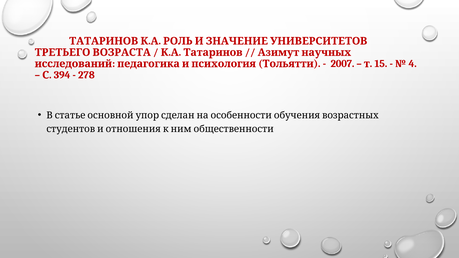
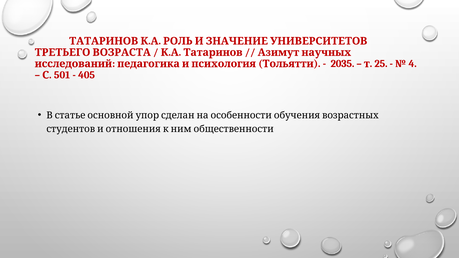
2007: 2007 -> 2035
15: 15 -> 25
394: 394 -> 501
278: 278 -> 405
